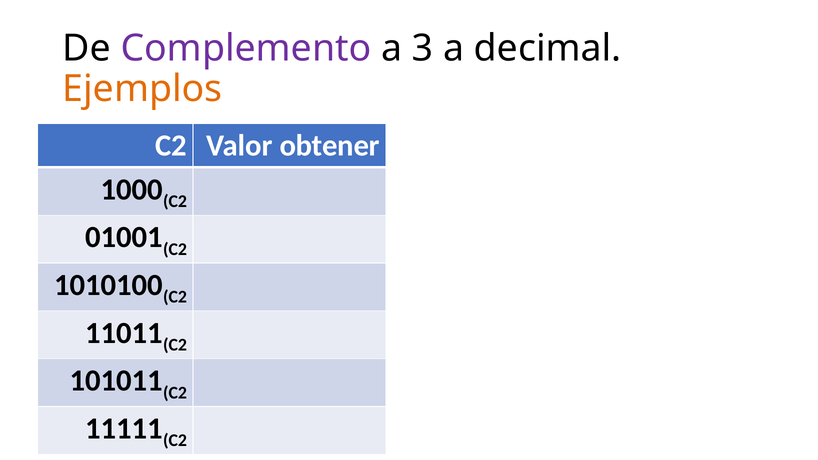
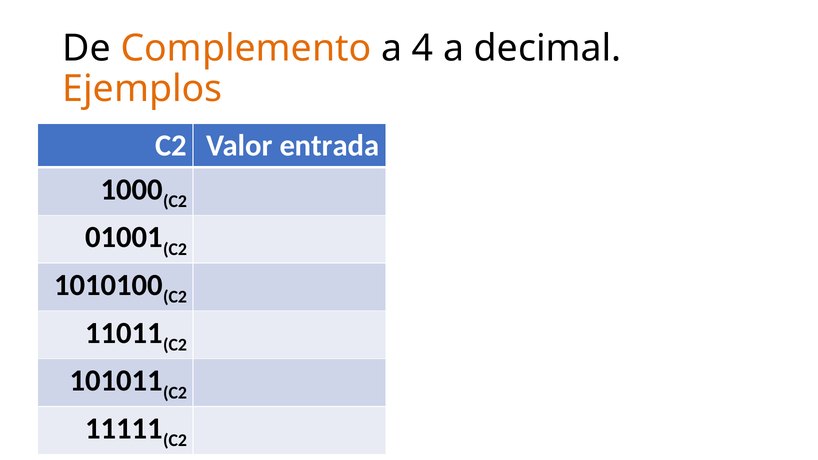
Complemento colour: purple -> orange
3: 3 -> 4
obtener: obtener -> entrada
